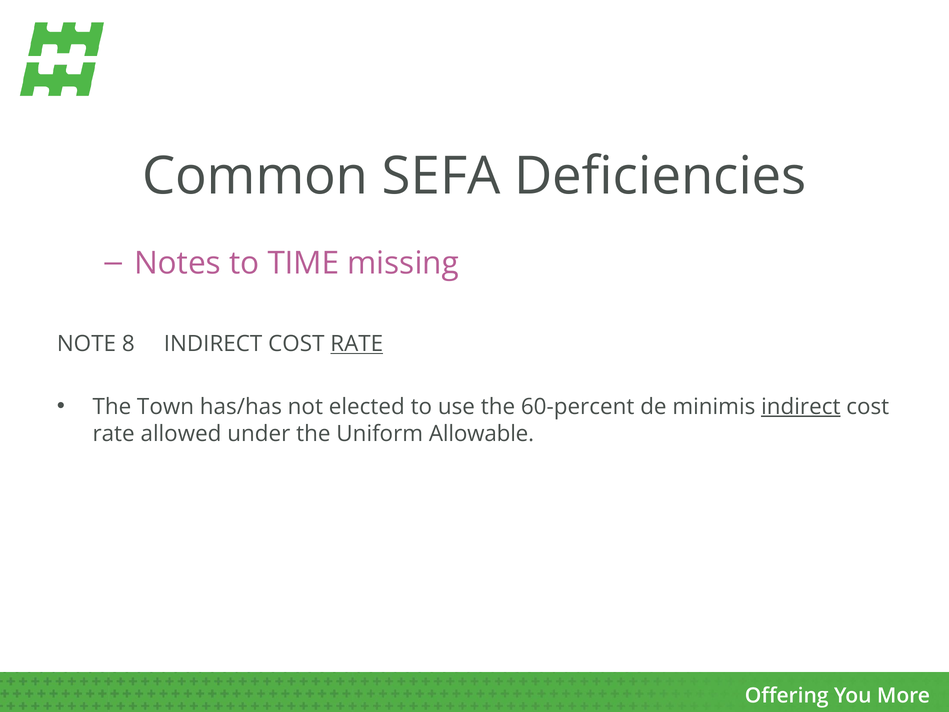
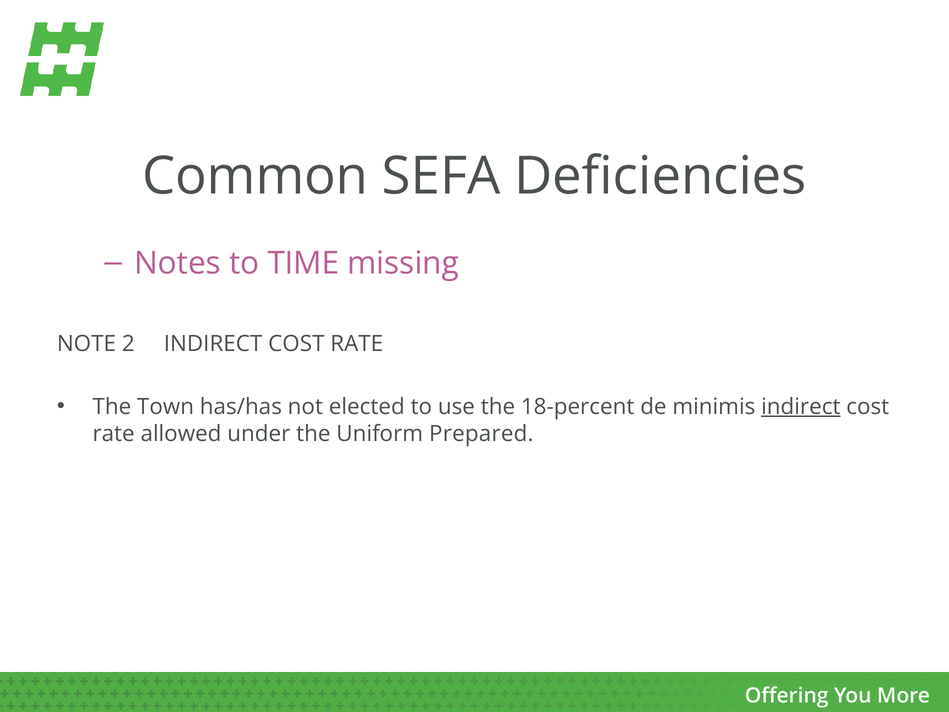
8: 8 -> 2
RATE at (357, 344) underline: present -> none
60-percent: 60-percent -> 18-percent
Allowable: Allowable -> Prepared
